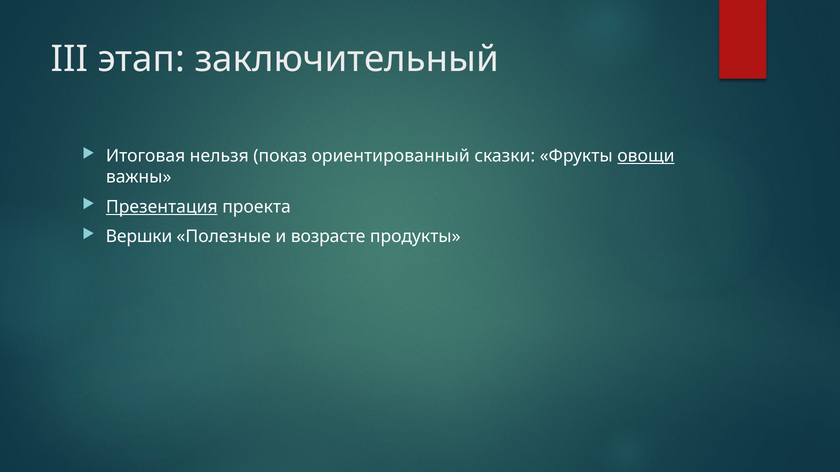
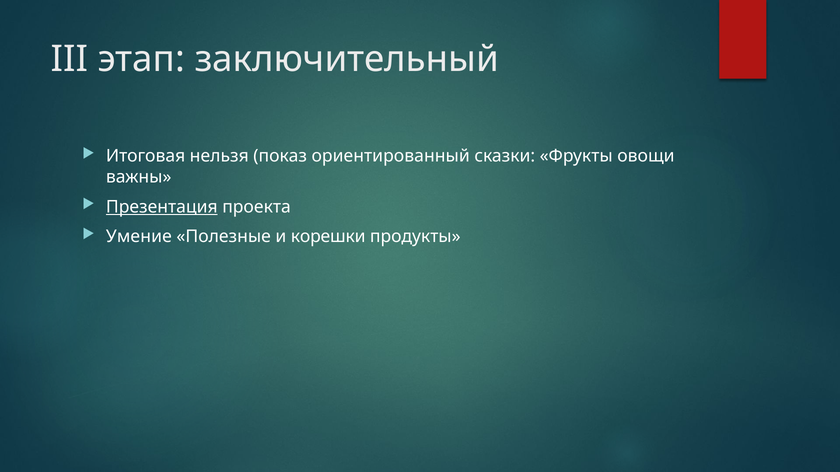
овощи underline: present -> none
Вершки: Вершки -> Умение
возрасте: возрасте -> корешки
